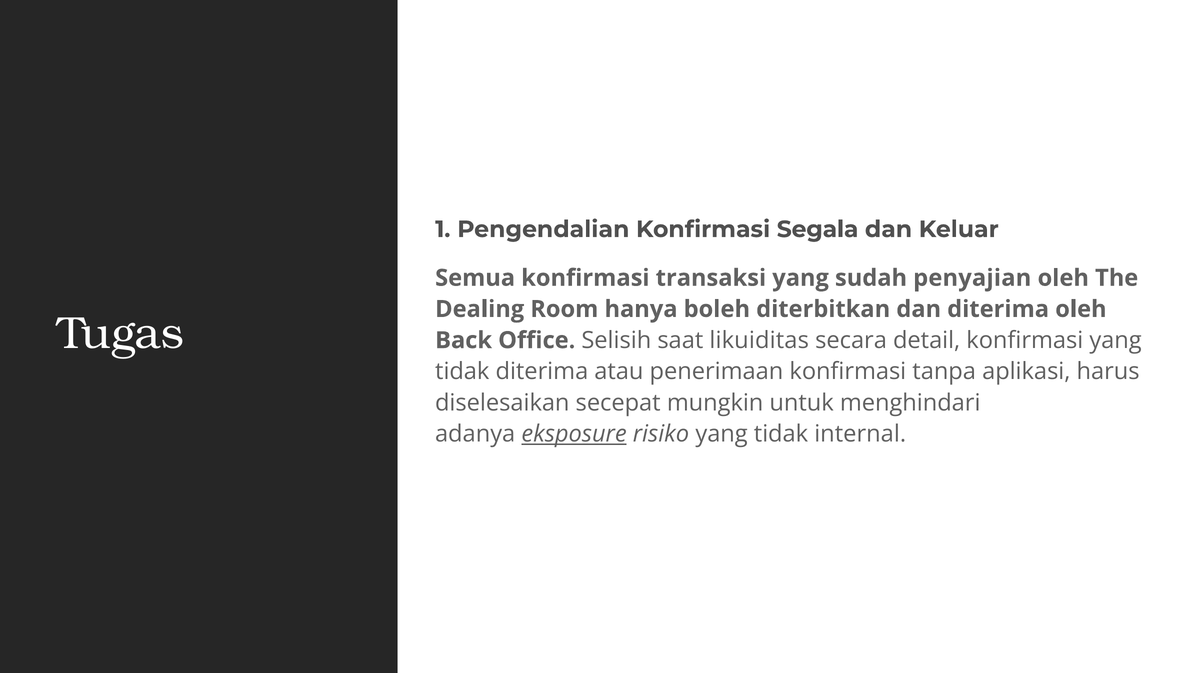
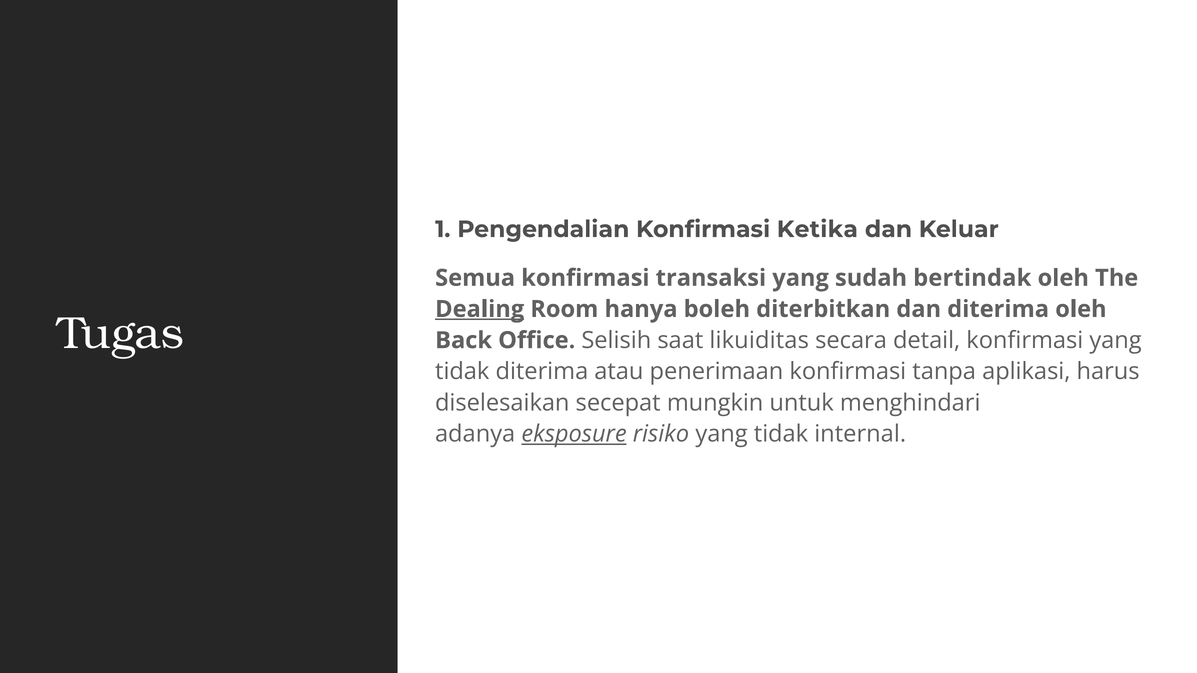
Segala: Segala -> Ketika
penyajian: penyajian -> bertindak
Dealing underline: none -> present
